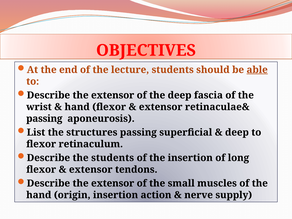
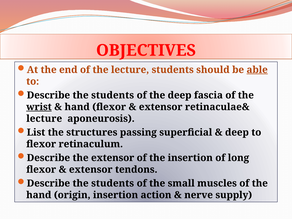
extensor at (113, 95): extensor -> students
wrist underline: none -> present
passing at (44, 119): passing -> lecture
the students: students -> extensor
extensor at (113, 183): extensor -> students
